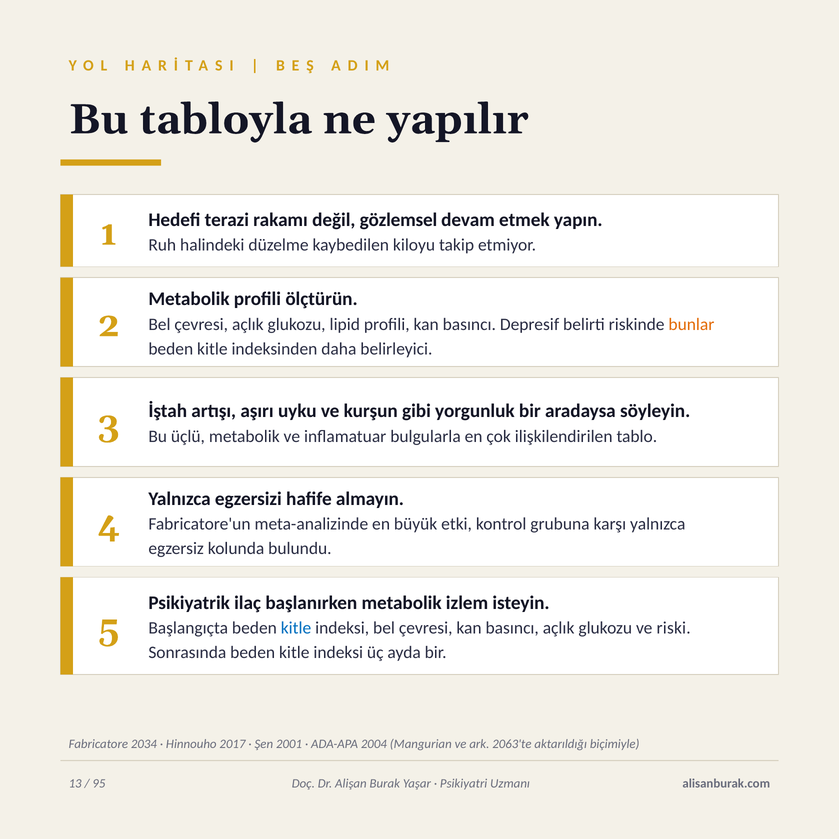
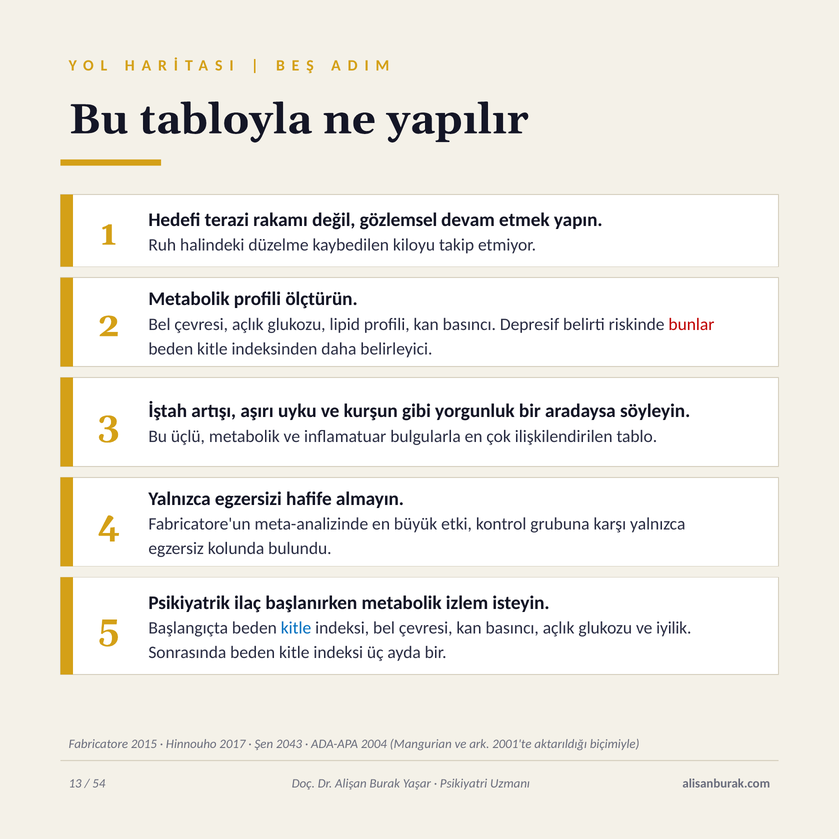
bunlar colour: orange -> red
riski: riski -> iyilik
2034: 2034 -> 2015
2001: 2001 -> 2043
2063'te: 2063'te -> 2001'te
95: 95 -> 54
